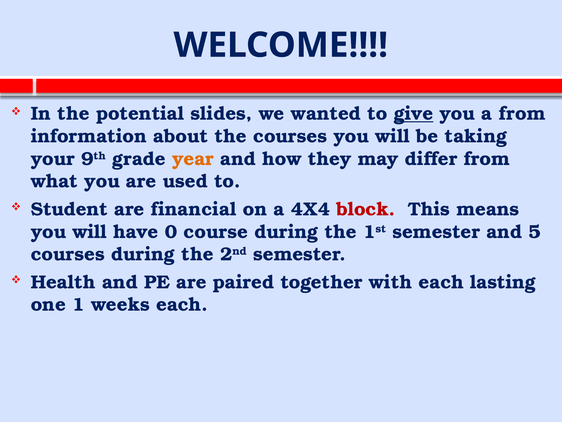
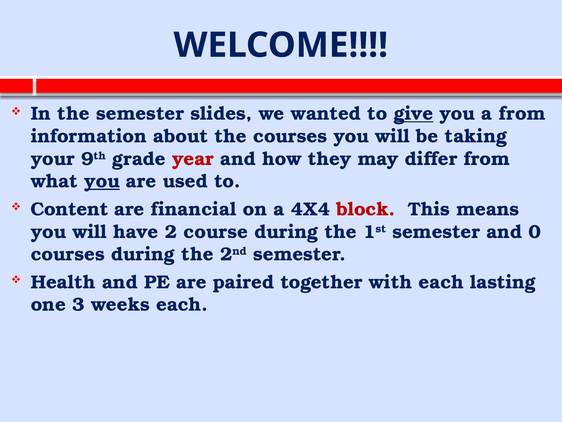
the potential: potential -> semester
year colour: orange -> red
you at (102, 181) underline: none -> present
Student: Student -> Content
0: 0 -> 2
5: 5 -> 0
1: 1 -> 3
